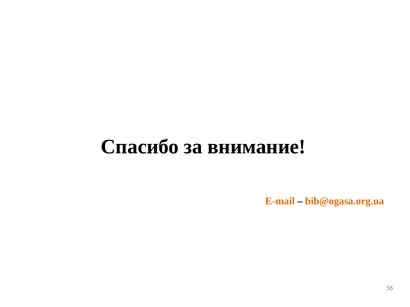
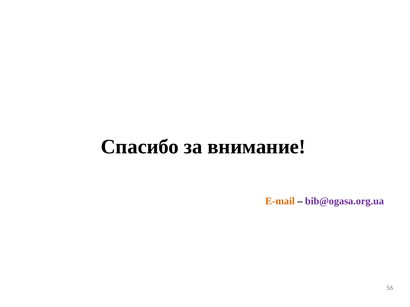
bib@ogasa.org.ua colour: orange -> purple
